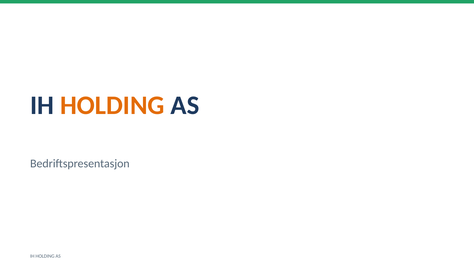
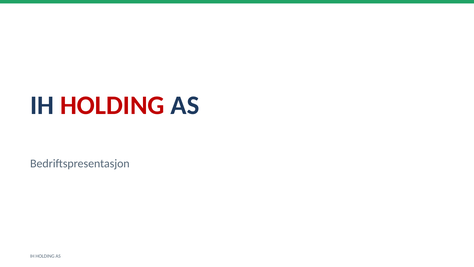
HOLDING at (112, 105) colour: orange -> red
